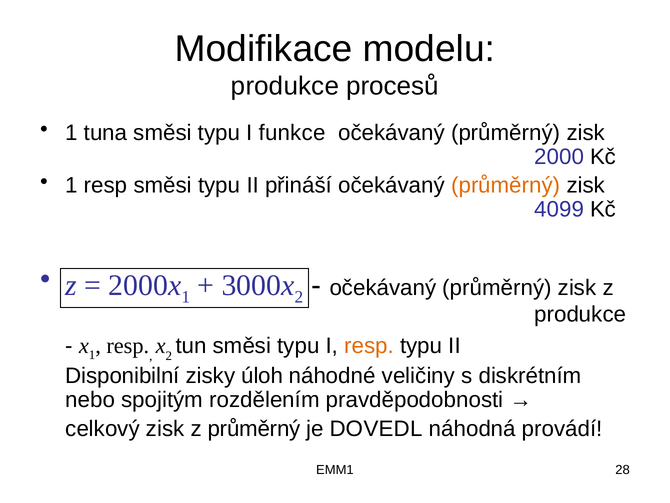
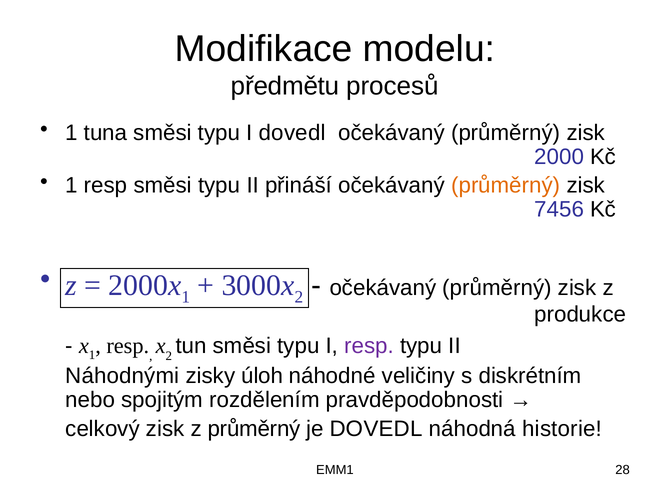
produkce at (285, 86): produkce -> předmětu
I funkce: funkce -> dovedl
4099: 4099 -> 7456
resp at (369, 346) colour: orange -> purple
Disponibilní: Disponibilní -> Náhodnými
provádí: provádí -> historie
